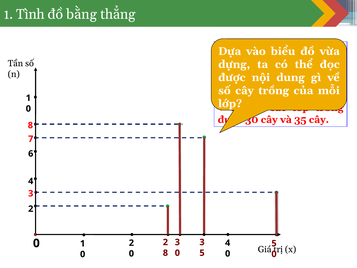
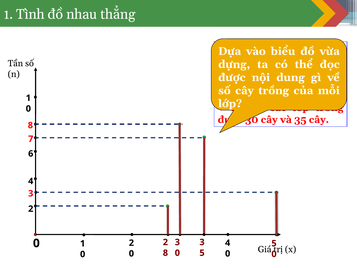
bằng: bằng -> nhau
